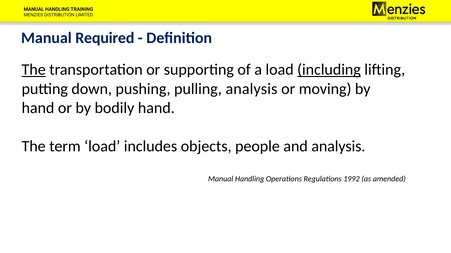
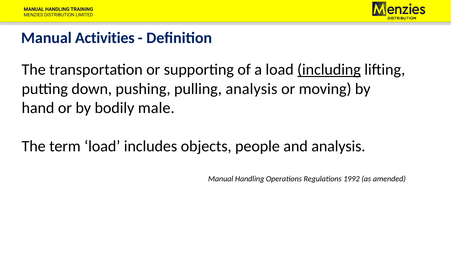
Required: Required -> Activities
The at (34, 70) underline: present -> none
bodily hand: hand -> male
